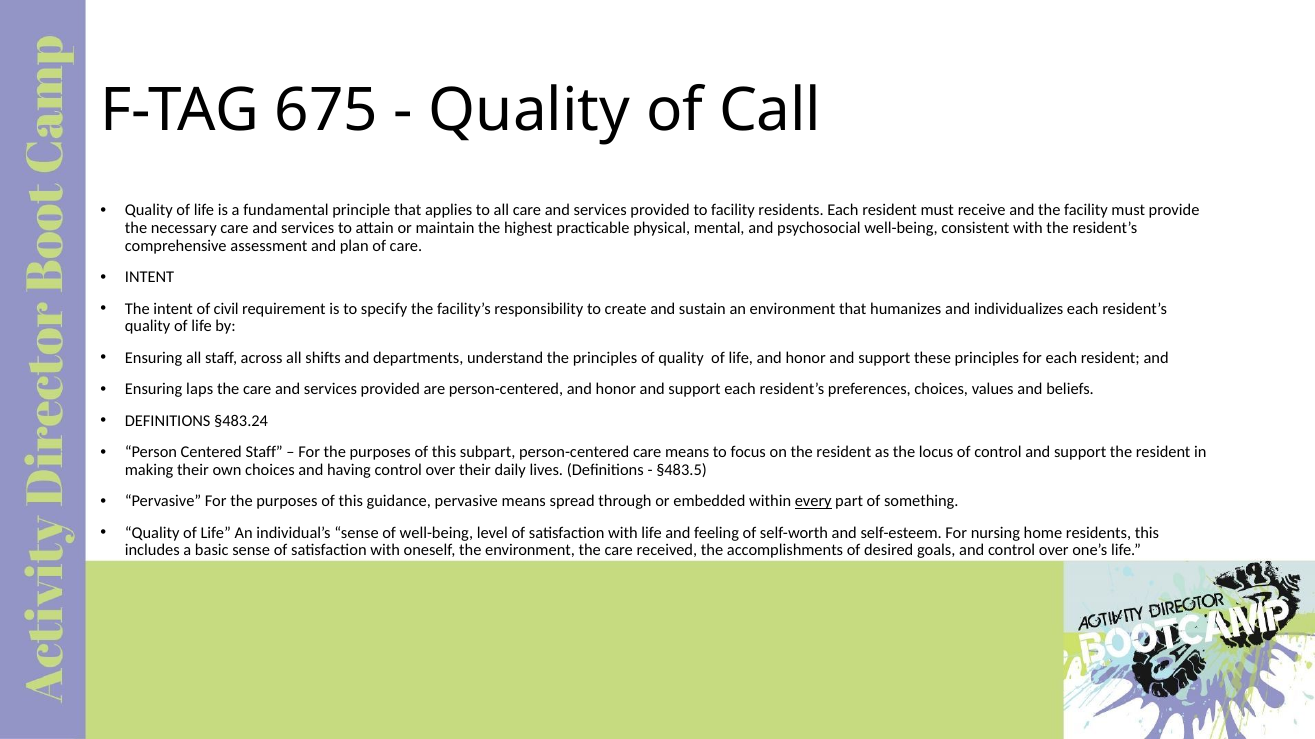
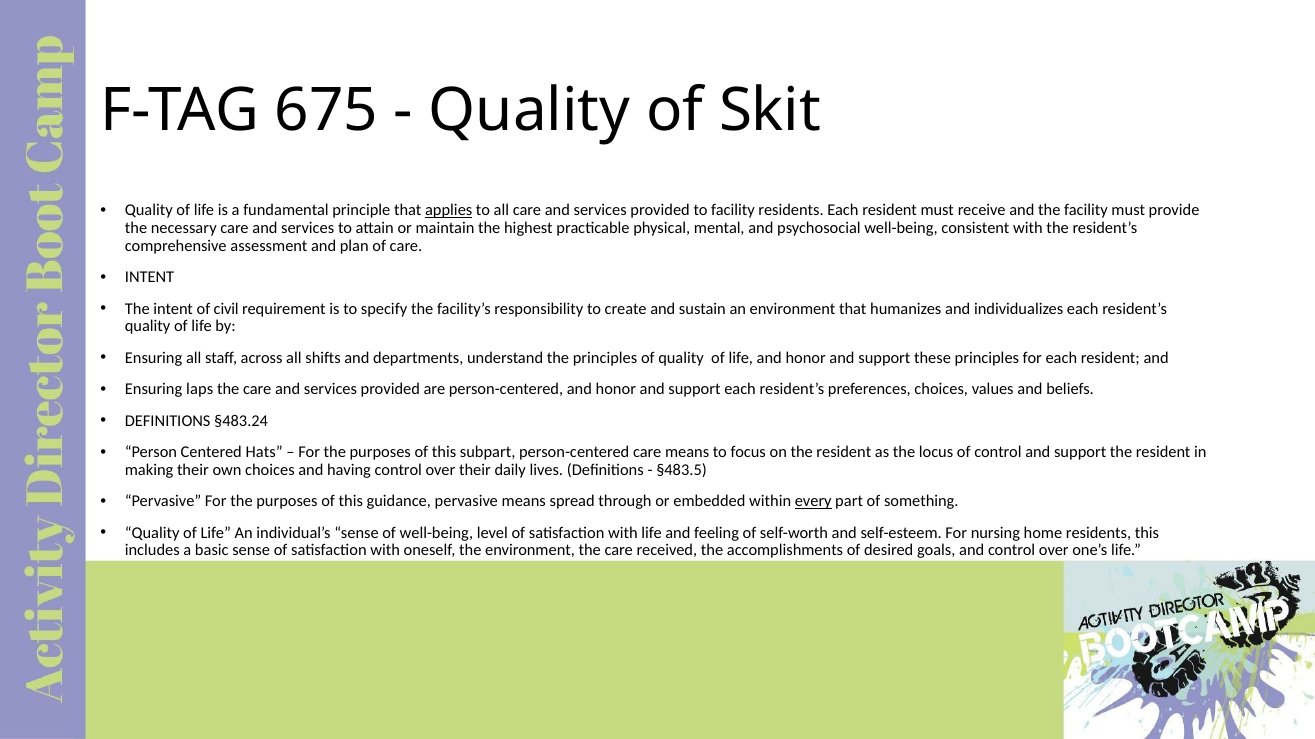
Call: Call -> Skit
applies underline: none -> present
Centered Staff: Staff -> Hats
